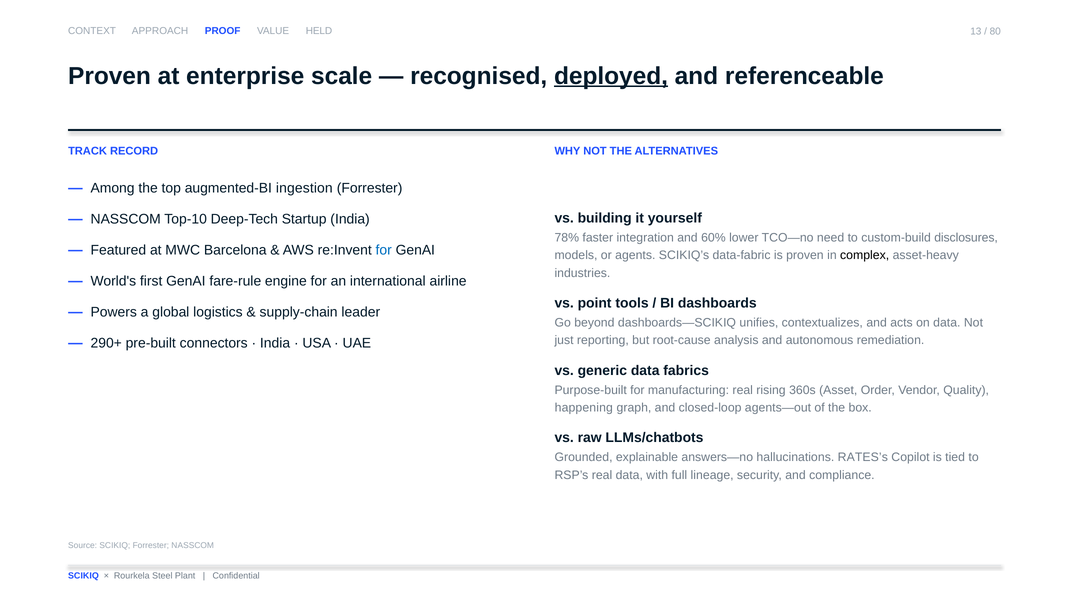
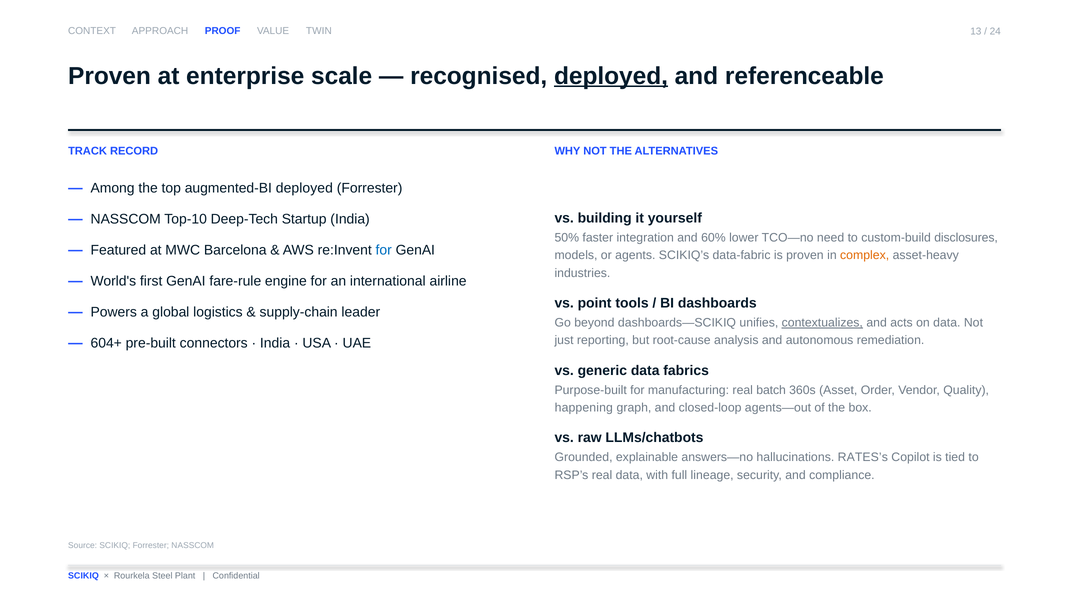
HELD: HELD -> TWIN
80: 80 -> 24
augmented-BI ingestion: ingestion -> deployed
78%: 78% -> 50%
complex colour: black -> orange
contextualizes underline: none -> present
290+: 290+ -> 604+
rising: rising -> batch
